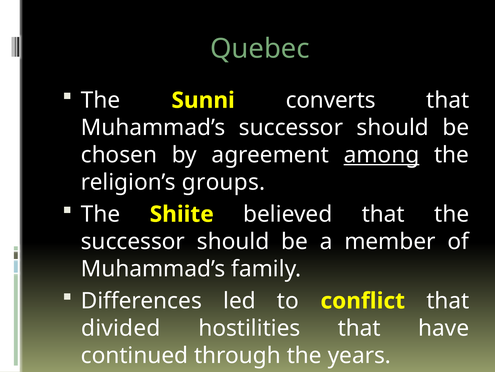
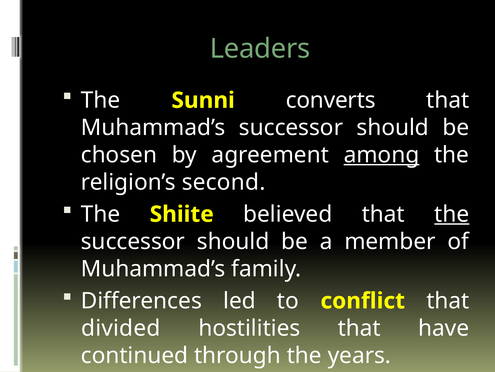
Quebec: Quebec -> Leaders
groups: groups -> second
the at (452, 214) underline: none -> present
